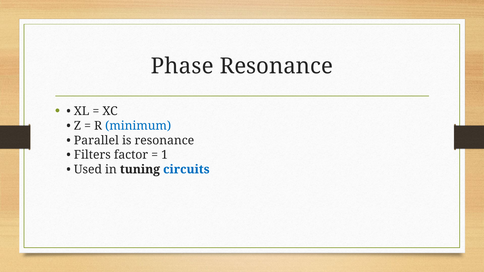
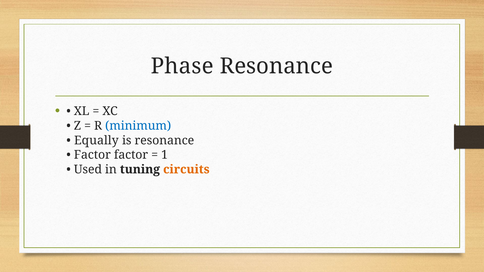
Parallel: Parallel -> Equally
Filters at (92, 155): Filters -> Factor
circuits colour: blue -> orange
